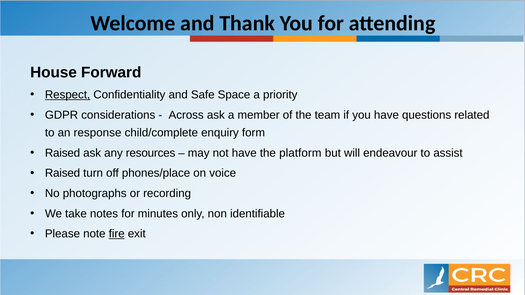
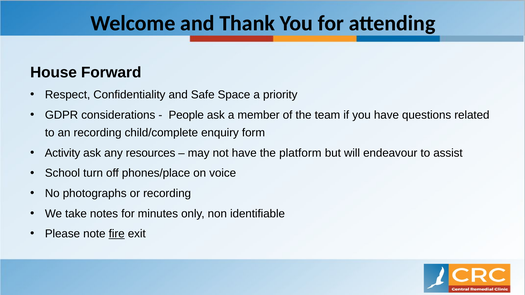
Respect underline: present -> none
Across: Across -> People
an response: response -> recording
Raised at (63, 153): Raised -> Activity
Raised at (63, 173): Raised -> School
